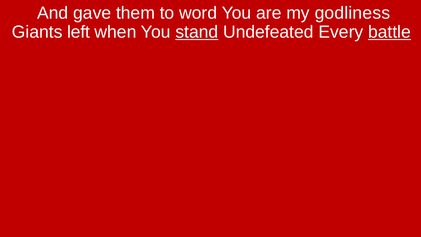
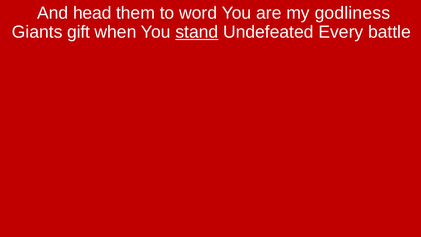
gave: gave -> head
left: left -> gift
battle underline: present -> none
